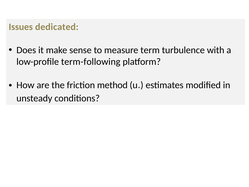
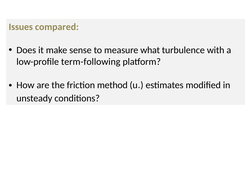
dedicated: dedicated -> compared
term: term -> what
